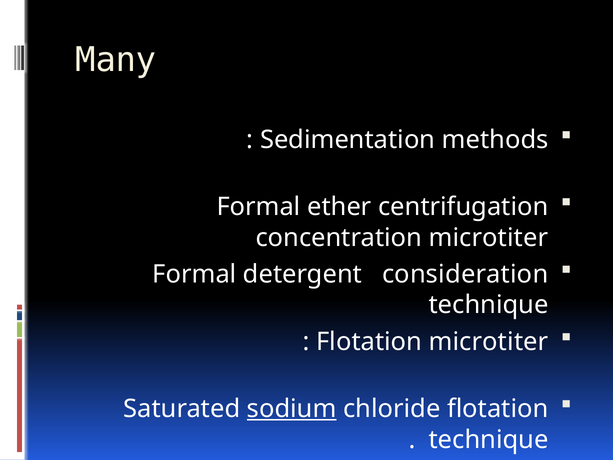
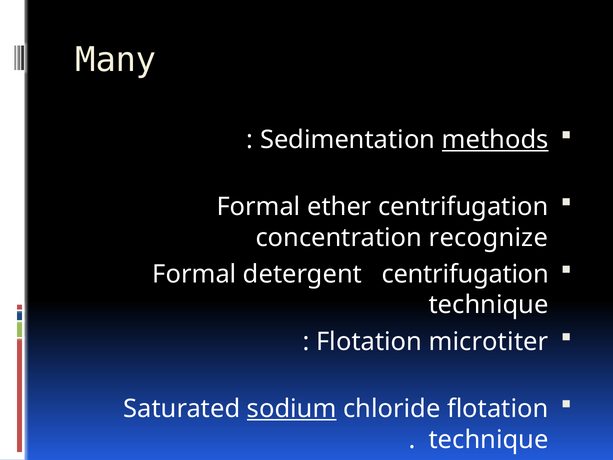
methods underline: none -> present
concentration microtiter: microtiter -> recognize
detergent consideration: consideration -> centrifugation
